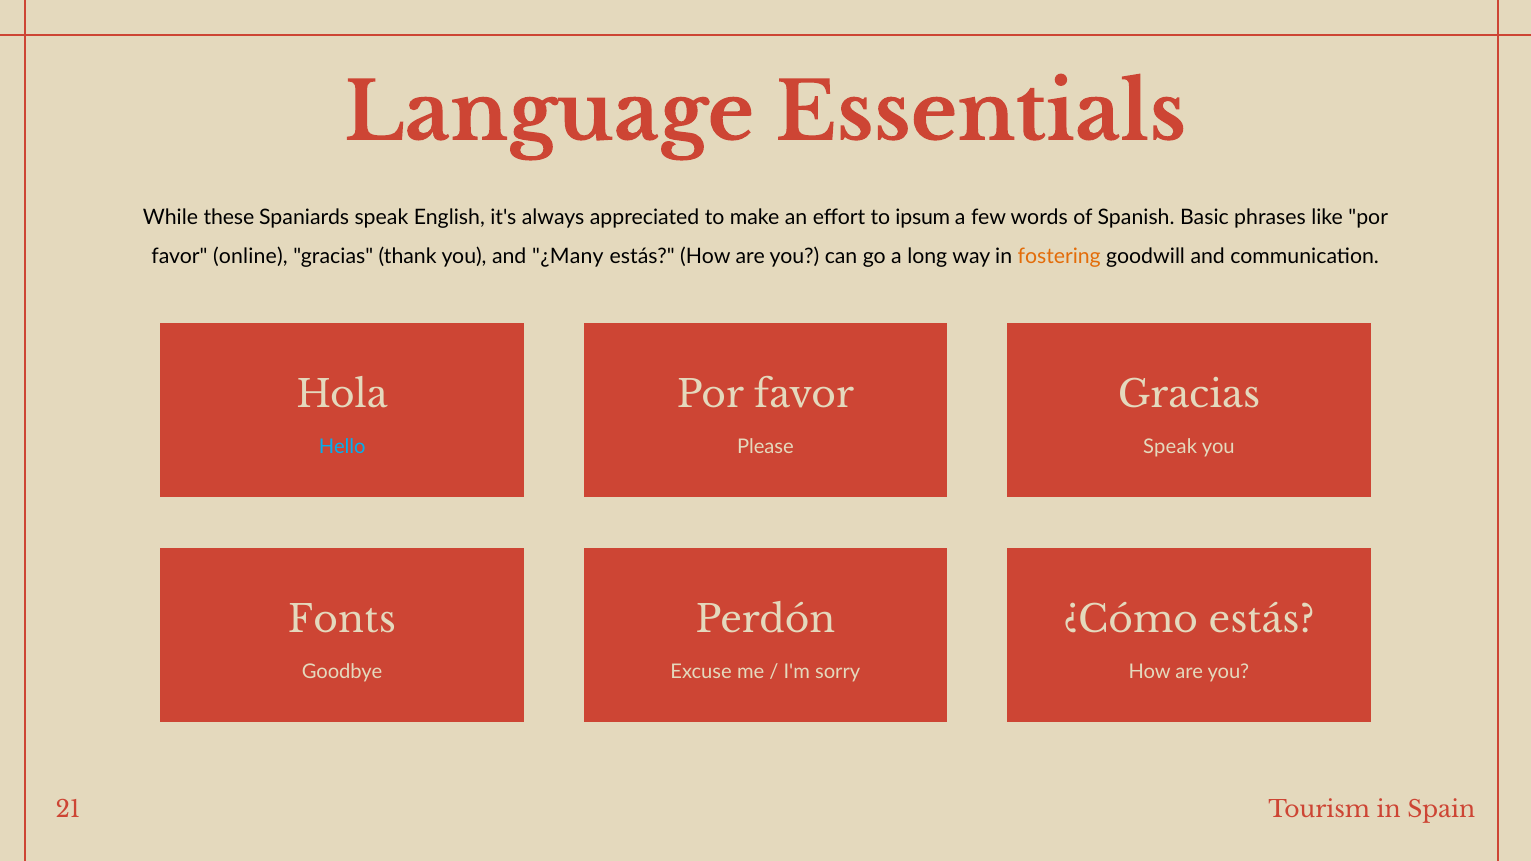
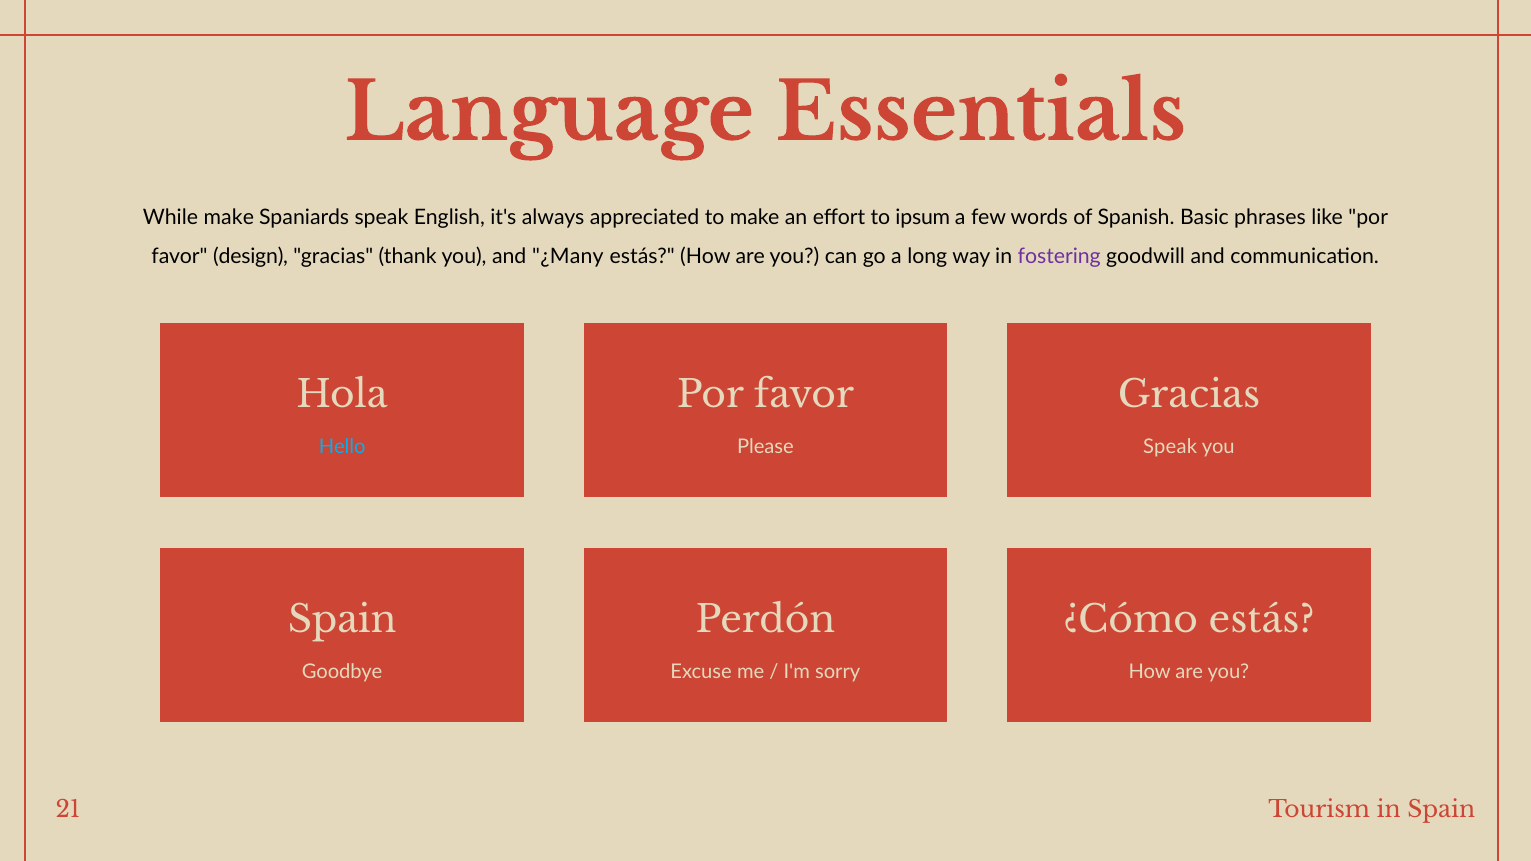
While these: these -> make
online: online -> design
fostering colour: orange -> purple
Fonts at (342, 620): Fonts -> Spain
